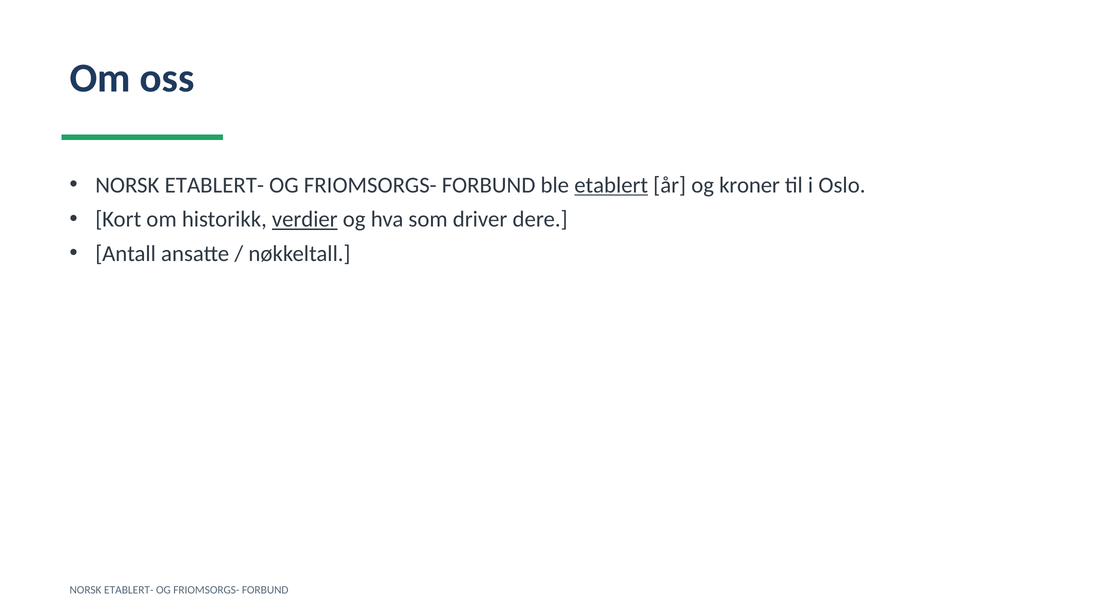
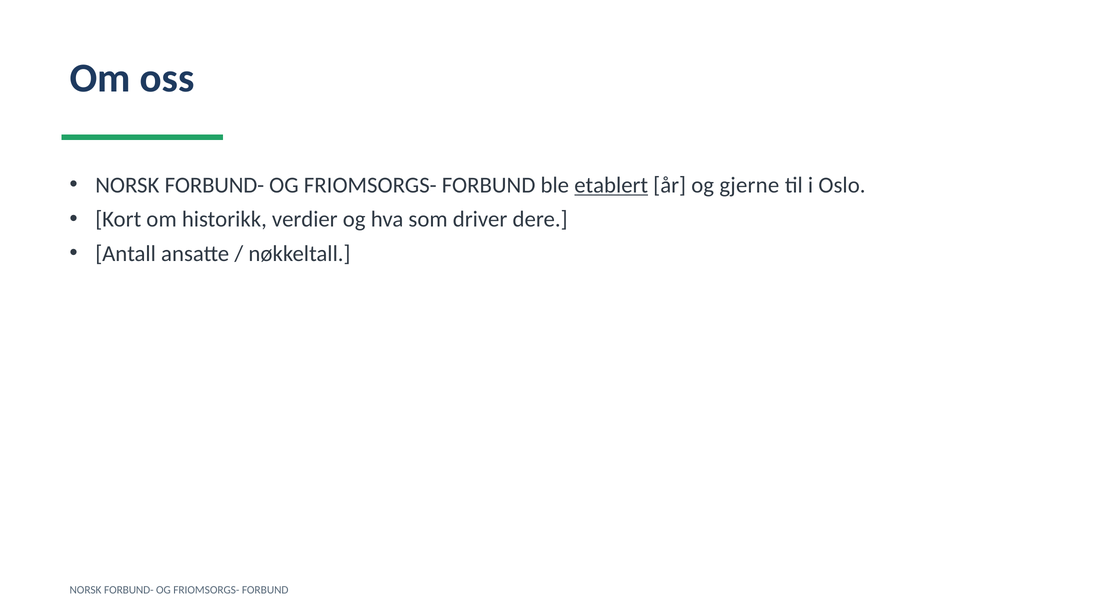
ETABLERT- at (214, 185): ETABLERT- -> FORBUND-
kroner: kroner -> gjerne
verdier underline: present -> none
ETABLERT- at (129, 590): ETABLERT- -> FORBUND-
